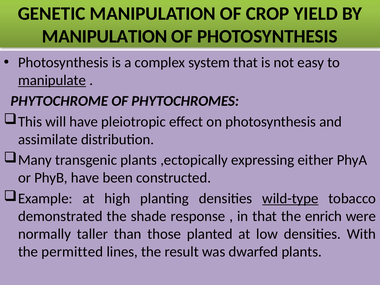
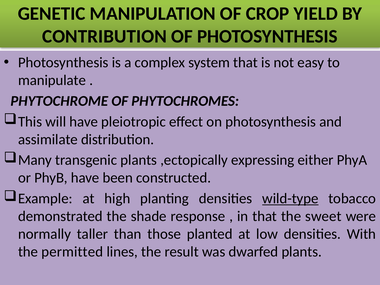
MANIPULATION at (105, 36): MANIPULATION -> CONTRIBUTION
manipulate underline: present -> none
enrich: enrich -> sweet
